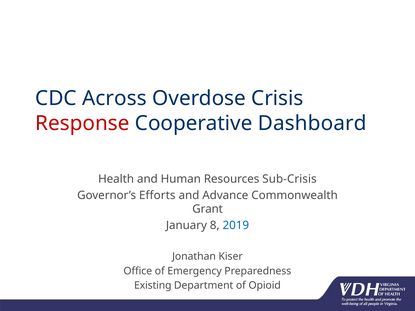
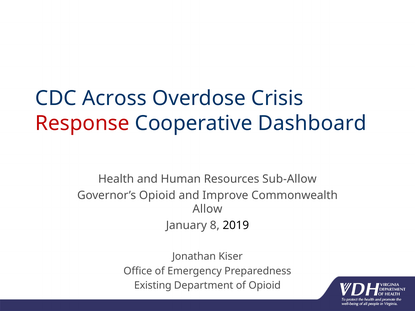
Sub-Crisis: Sub-Crisis -> Sub-Allow
Governor’s Efforts: Efforts -> Opioid
Advance: Advance -> Improve
Grant: Grant -> Allow
2019 colour: blue -> black
